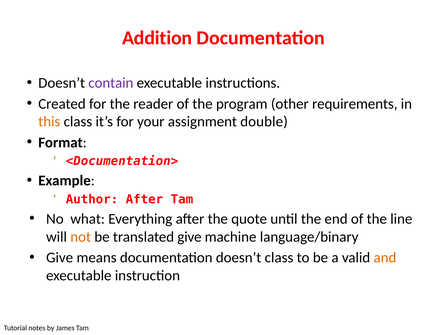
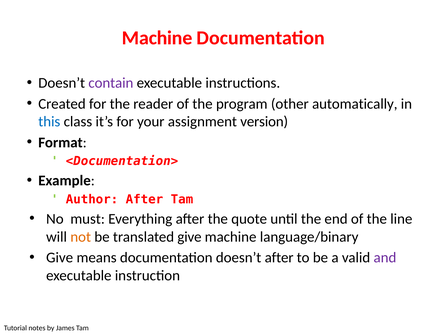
Addition at (157, 38): Addition -> Machine
requirements: requirements -> automatically
this colour: orange -> blue
double: double -> version
what: what -> must
doesn’t class: class -> after
and colour: orange -> purple
